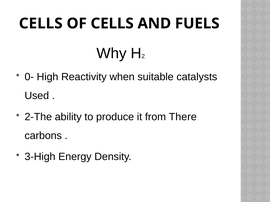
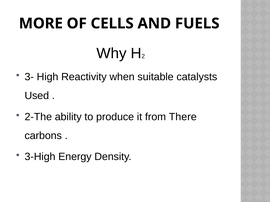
CELLS at (41, 23): CELLS -> MORE
0-: 0- -> 3-
